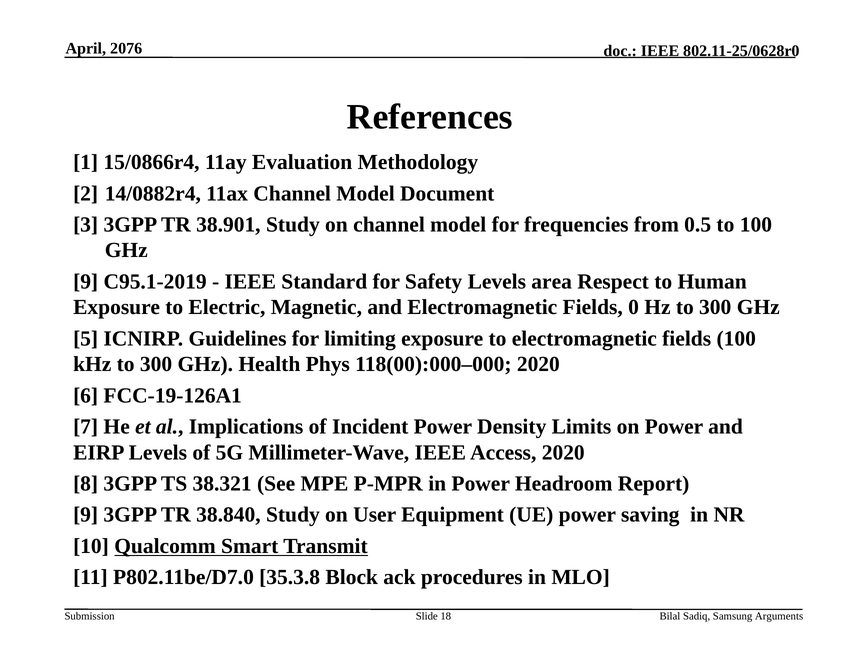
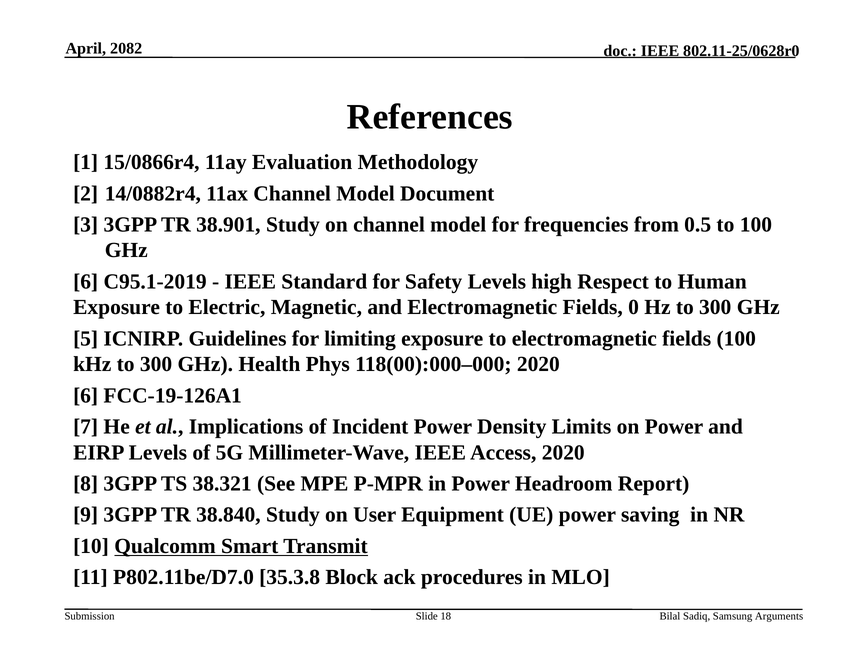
2076: 2076 -> 2082
9 at (86, 282): 9 -> 6
area: area -> high
